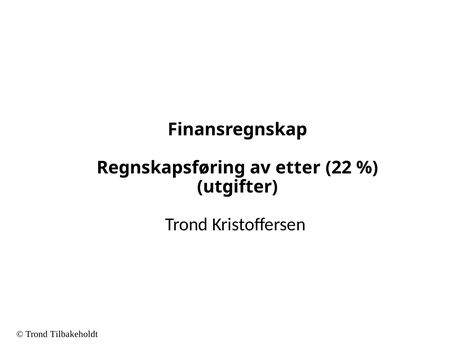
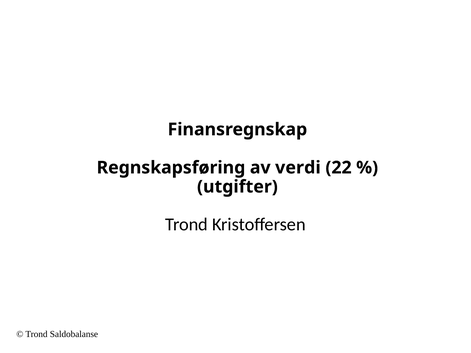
etter: etter -> verdi
Tilbakeholdt: Tilbakeholdt -> Saldobalanse
